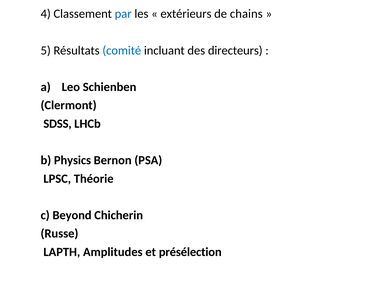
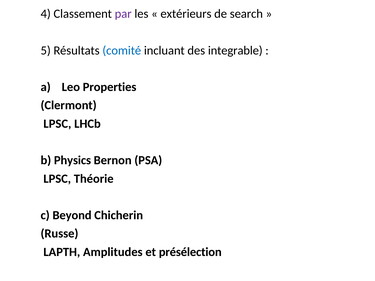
par colour: blue -> purple
chains: chains -> search
directeurs: directeurs -> integrable
Schienben: Schienben -> Properties
SDSS at (57, 124): SDSS -> LPSC
